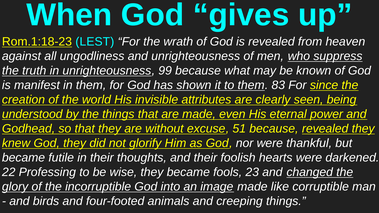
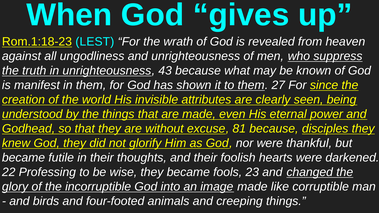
99: 99 -> 43
83: 83 -> 27
51: 51 -> 81
because revealed: revealed -> disciples
